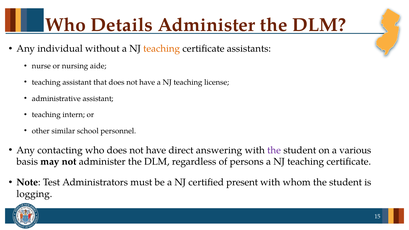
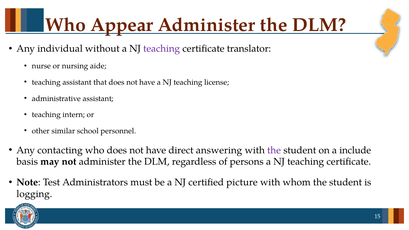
Details: Details -> Appear
teaching at (162, 49) colour: orange -> purple
assistants: assistants -> translator
various: various -> include
present: present -> picture
